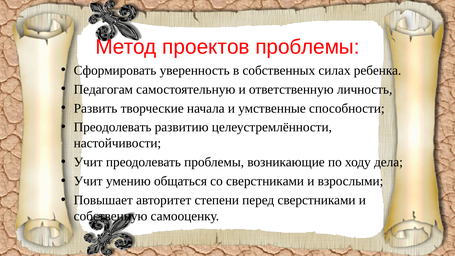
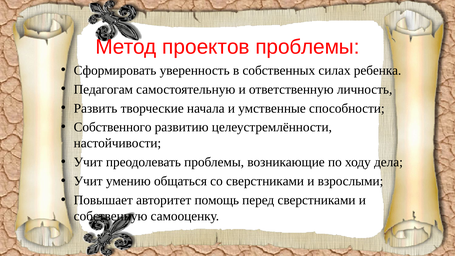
Преодолевать at (113, 127): Преодолевать -> Собственного
степени: степени -> помощь
